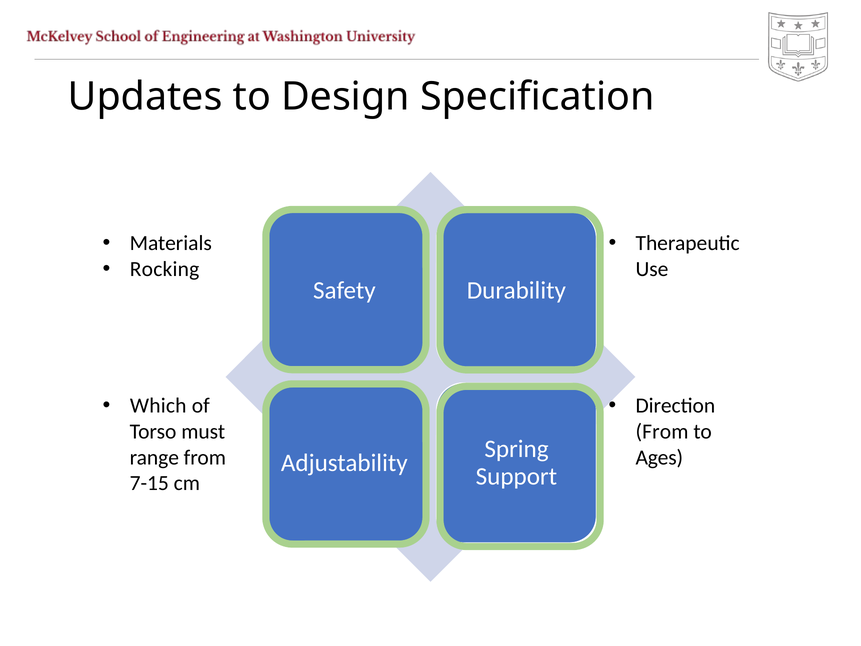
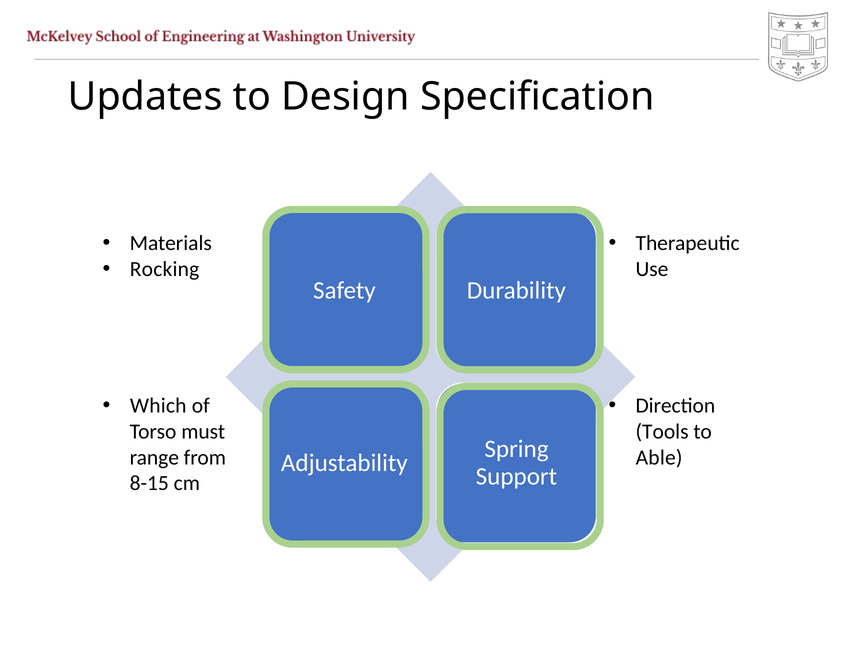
From at (662, 431): From -> Tools
Ages: Ages -> Able
7-15: 7-15 -> 8-15
